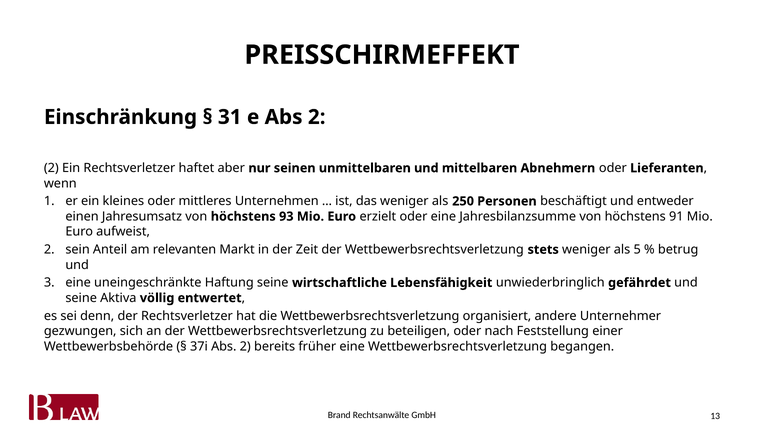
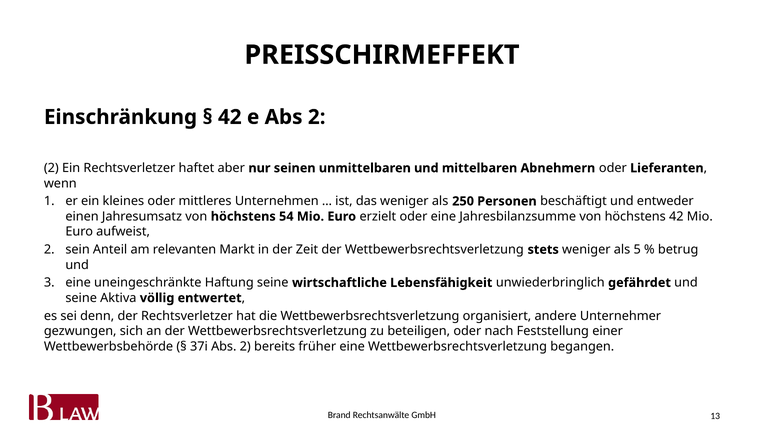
31 at (230, 117): 31 -> 42
93: 93 -> 54
höchstens 91: 91 -> 42
